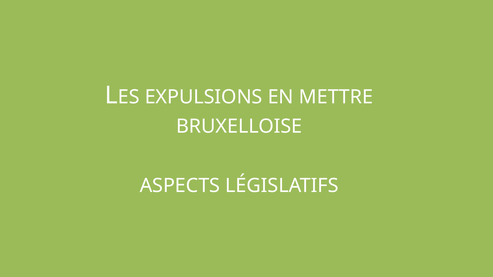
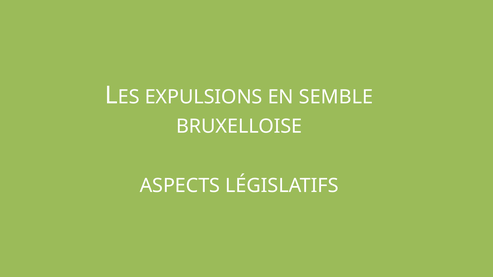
METTRE: METTRE -> SEMBLE
